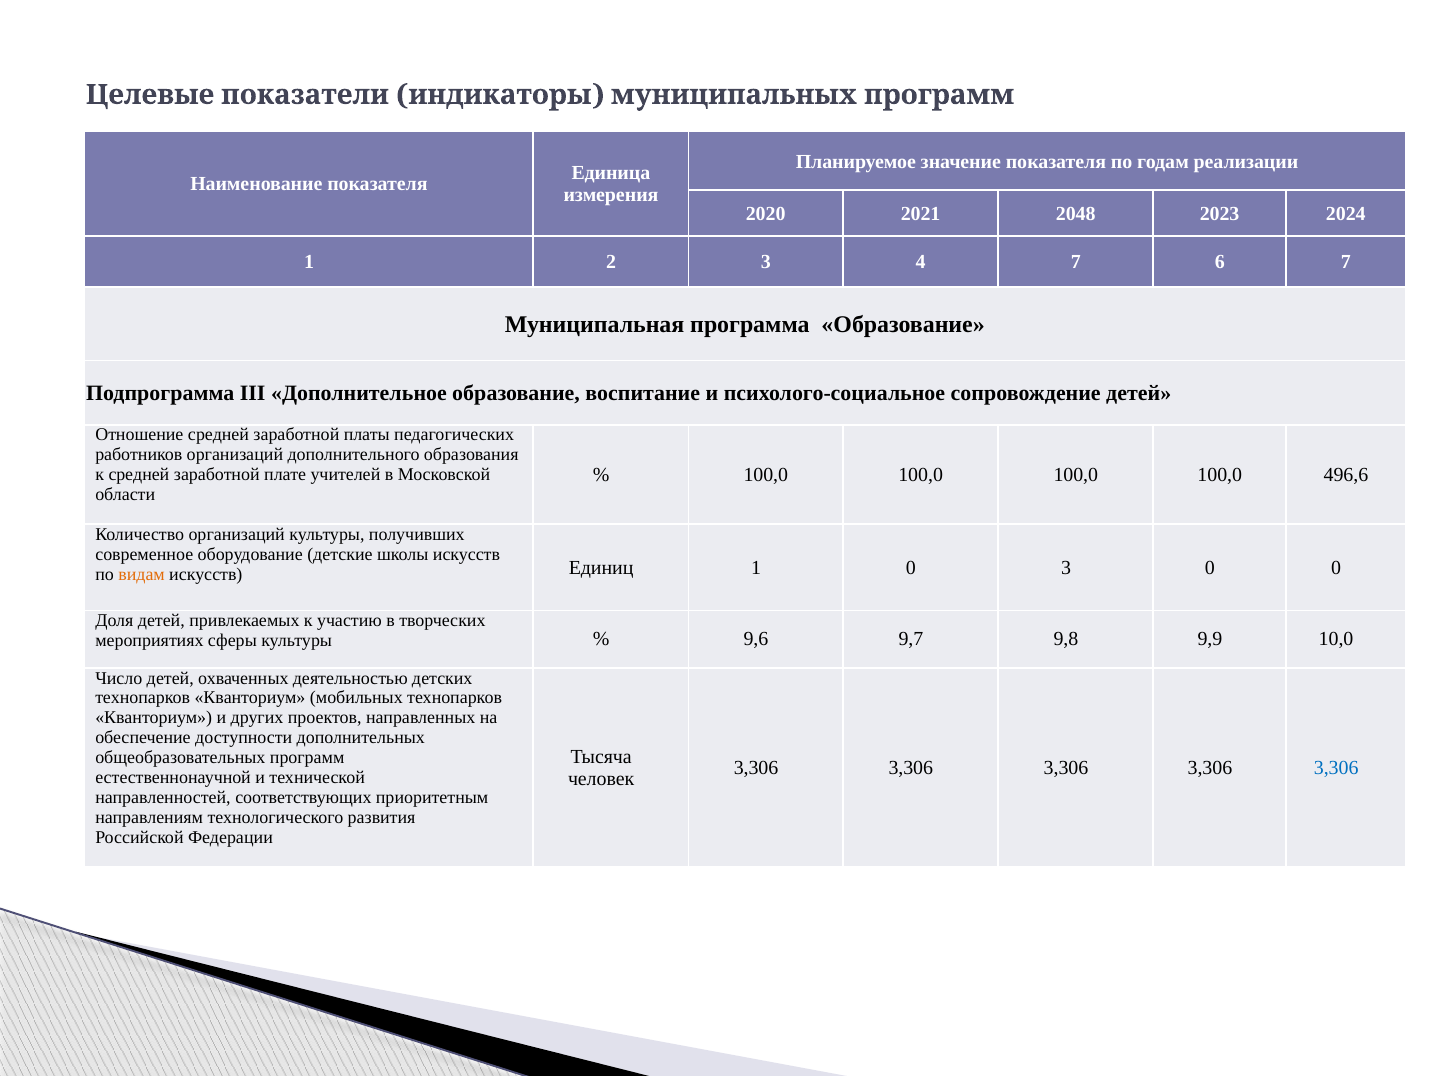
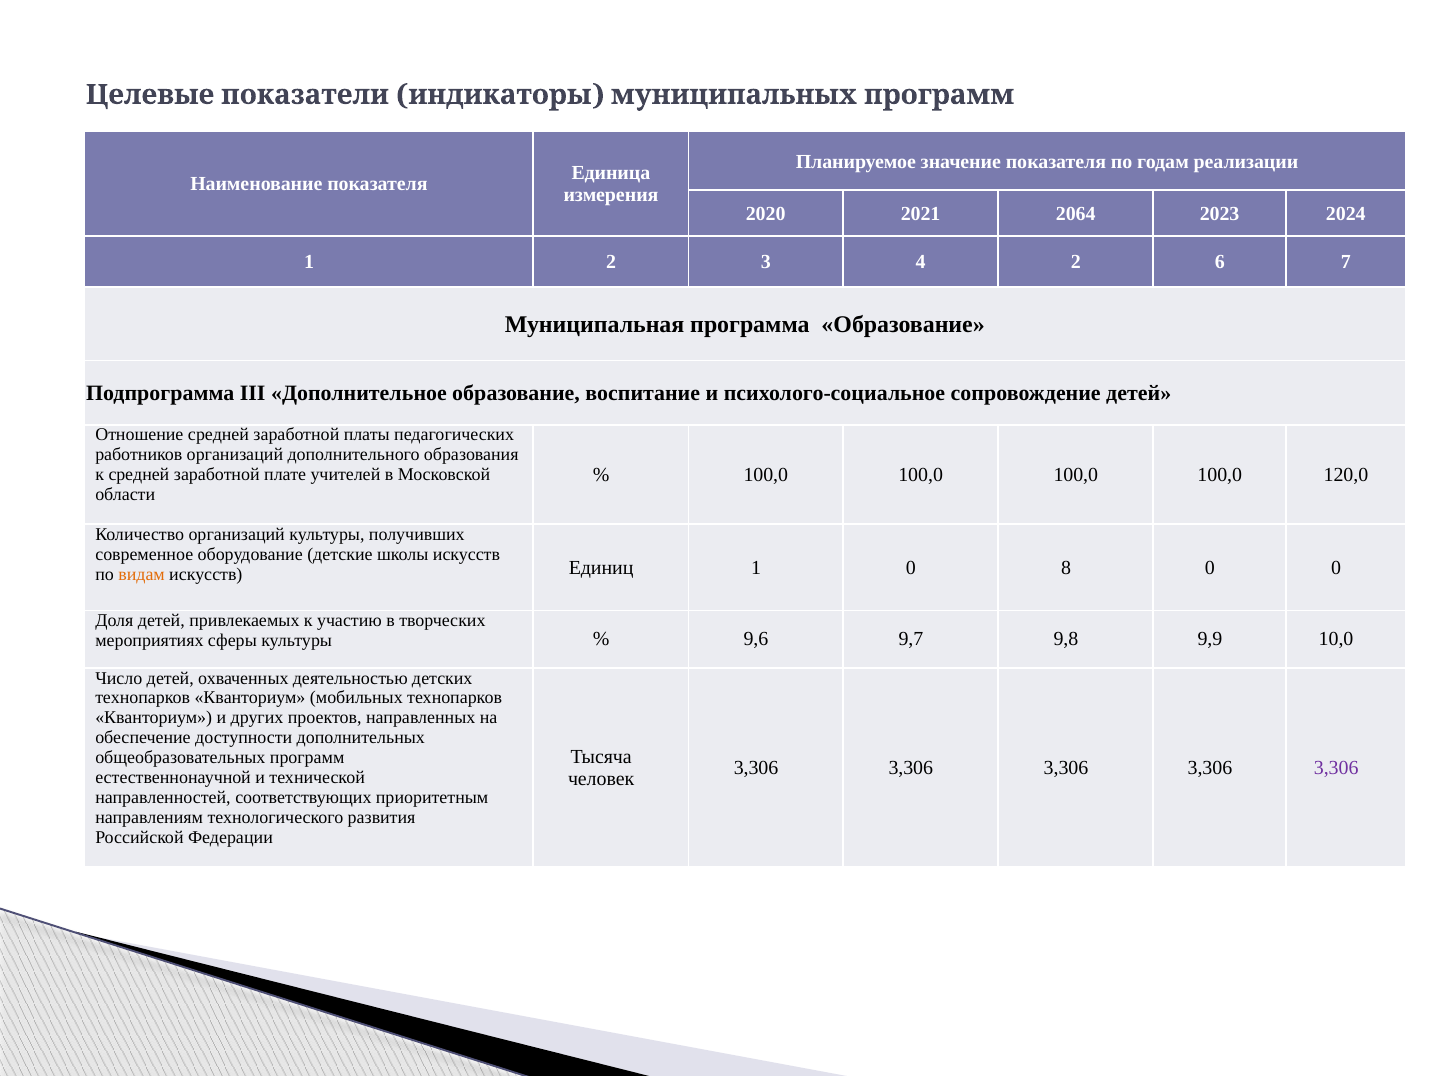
2048: 2048 -> 2064
4 7: 7 -> 2
496,6: 496,6 -> 120,0
0 3: 3 -> 8
3,306 at (1336, 767) colour: blue -> purple
